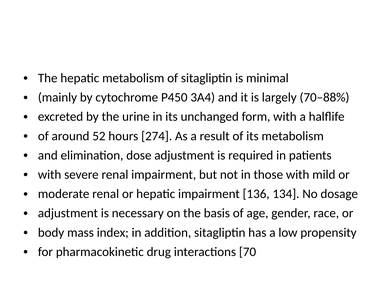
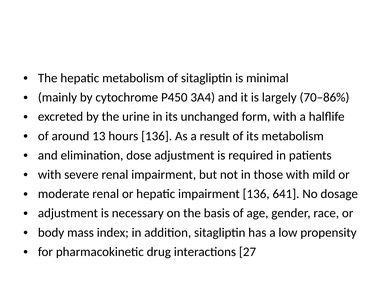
70–88%: 70–88% -> 70–86%
52: 52 -> 13
hours 274: 274 -> 136
134: 134 -> 641
70: 70 -> 27
